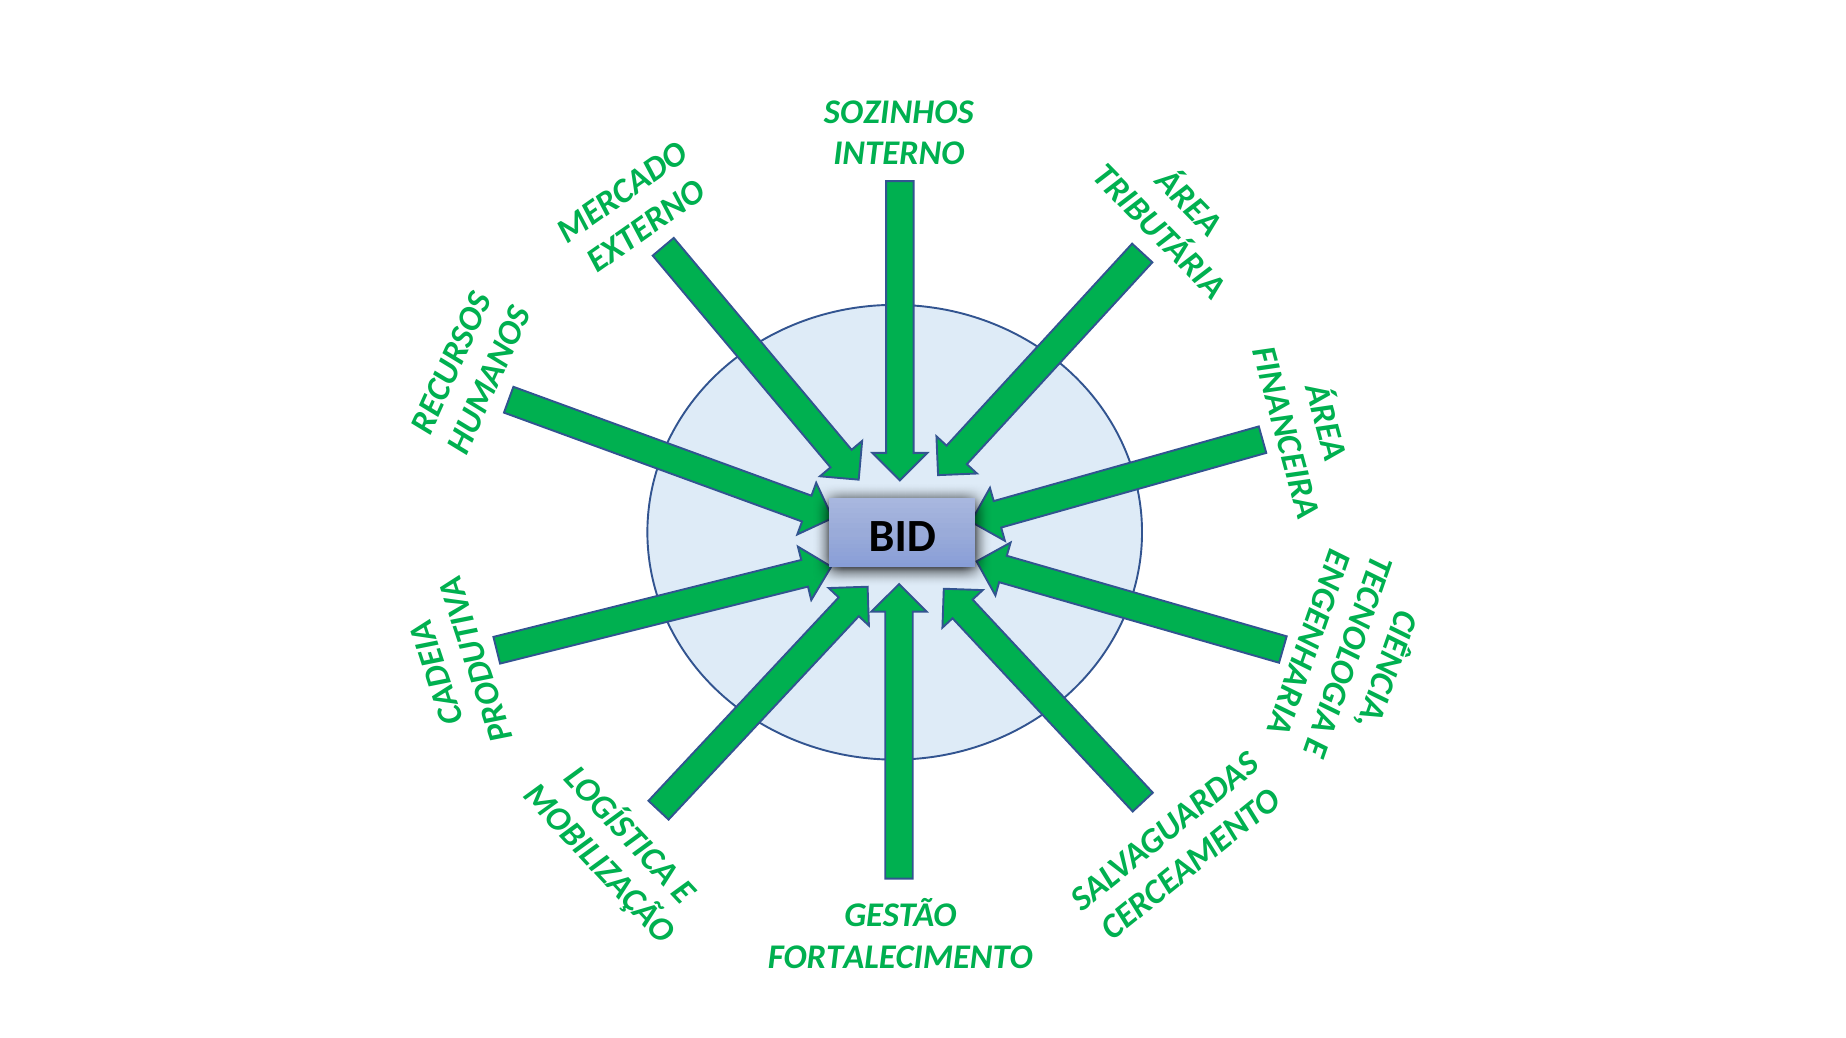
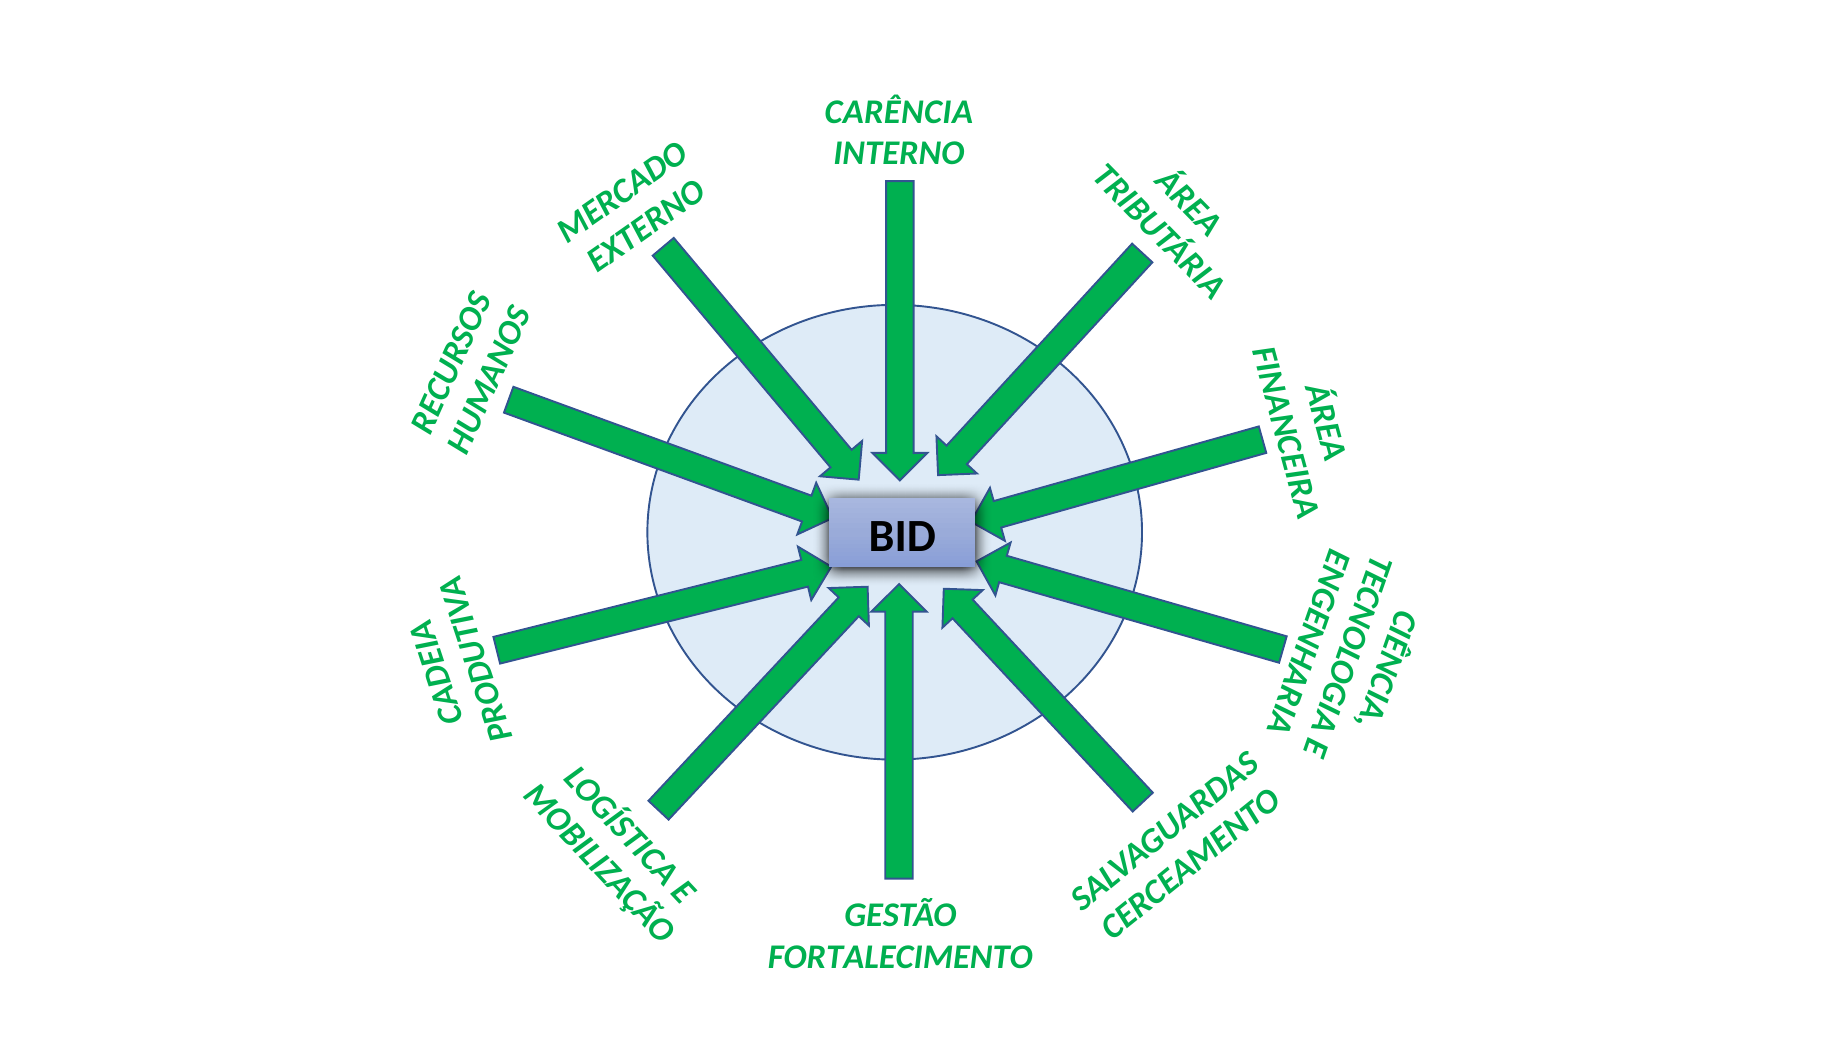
SOZINHOS: SOZINHOS -> CARÊNCIA
